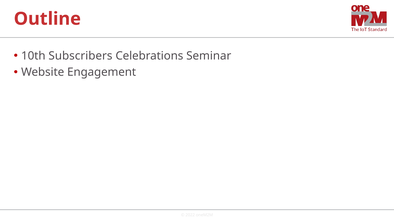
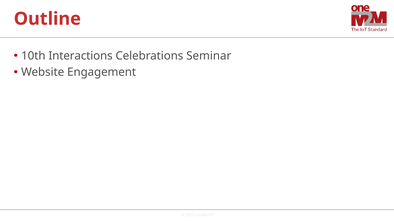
Subscribers: Subscribers -> Interactions
